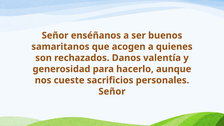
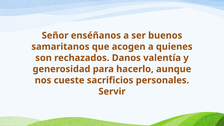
Señor at (112, 91): Señor -> Servir
